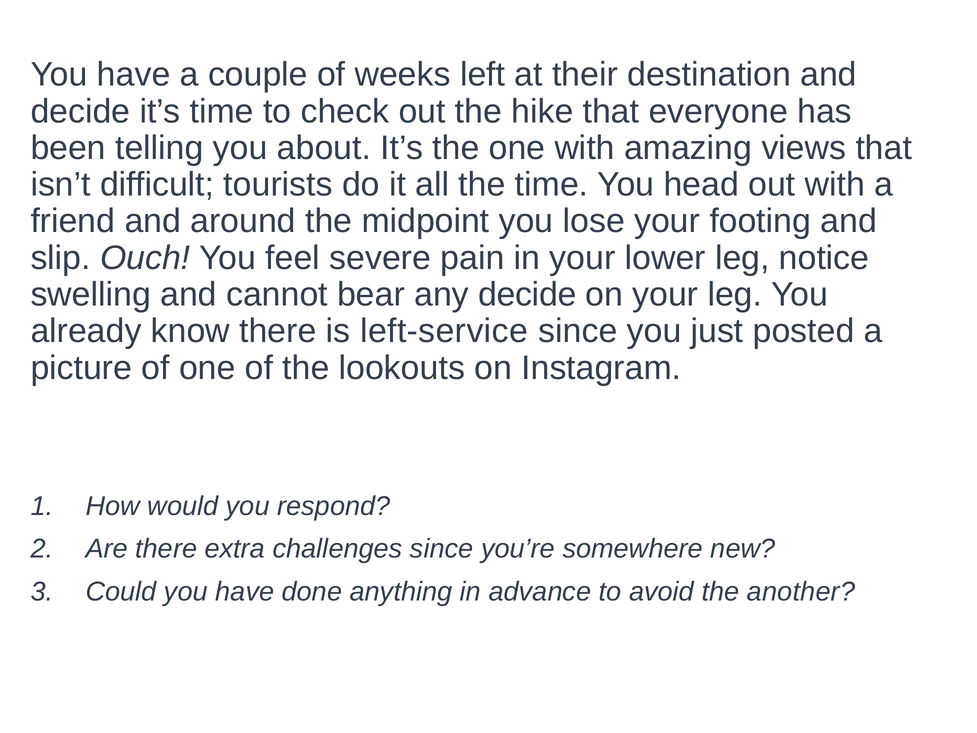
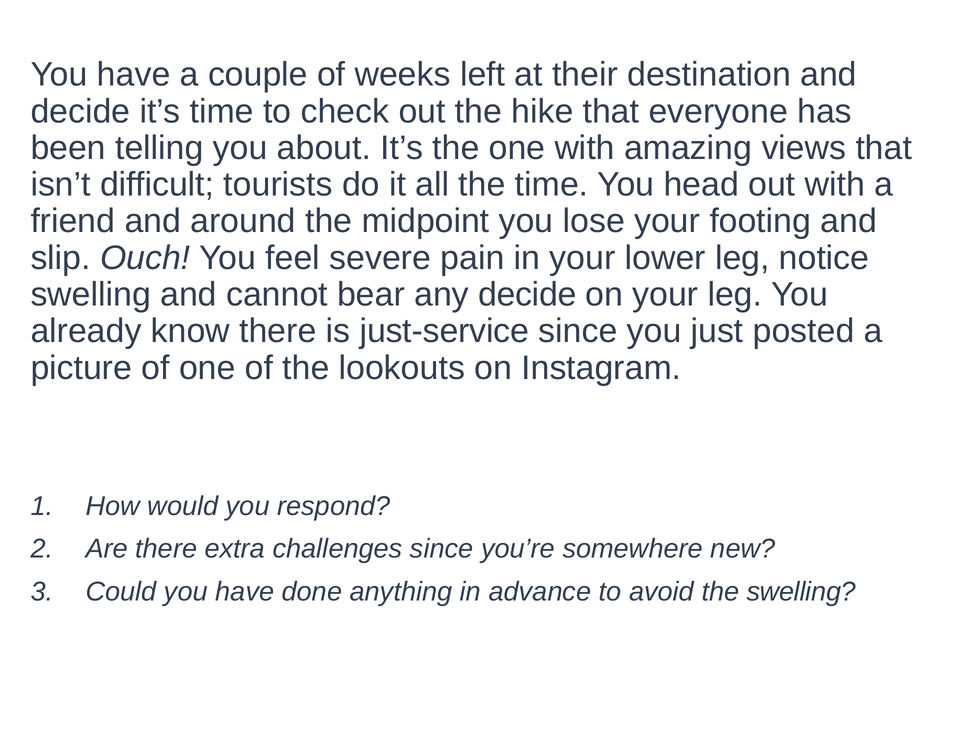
left-service: left-service -> just-service
the another: another -> swelling
